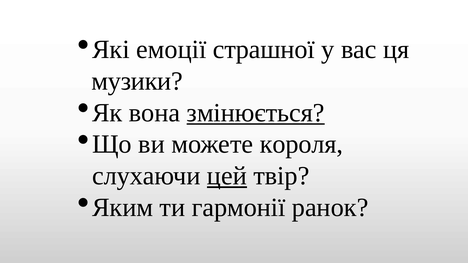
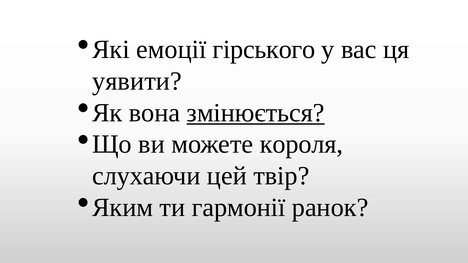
страшної: страшної -> гірського
музики: музики -> уявити
цей underline: present -> none
